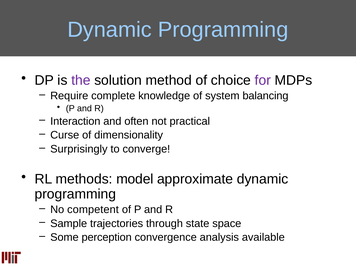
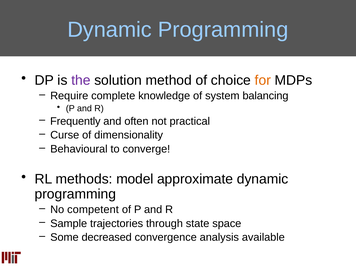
for colour: purple -> orange
Interaction: Interaction -> Frequently
Surprisingly: Surprisingly -> Behavioural
perception: perception -> decreased
